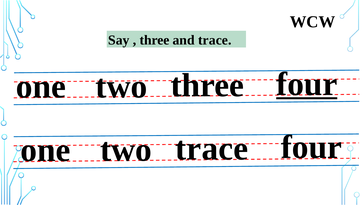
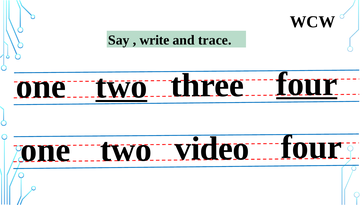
three at (155, 40): three -> write
two at (121, 87) underline: none -> present
two trace: trace -> video
